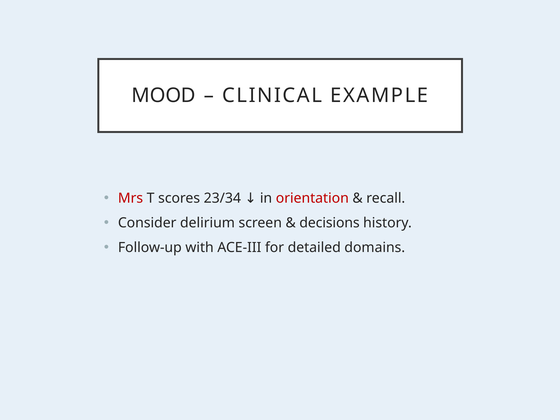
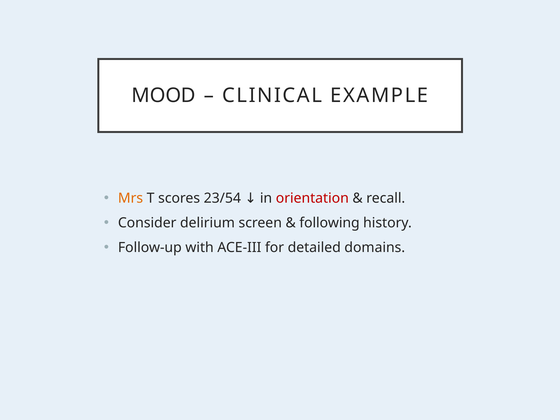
Mrs colour: red -> orange
23/34: 23/34 -> 23/54
decisions: decisions -> following
